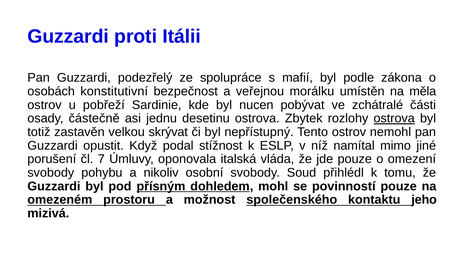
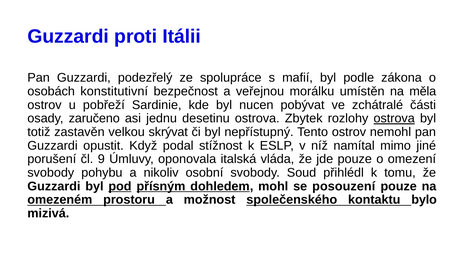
částečně: částečně -> zaručeno
7: 7 -> 9
pod underline: none -> present
povinností: povinností -> posouzení
jeho: jeho -> bylo
